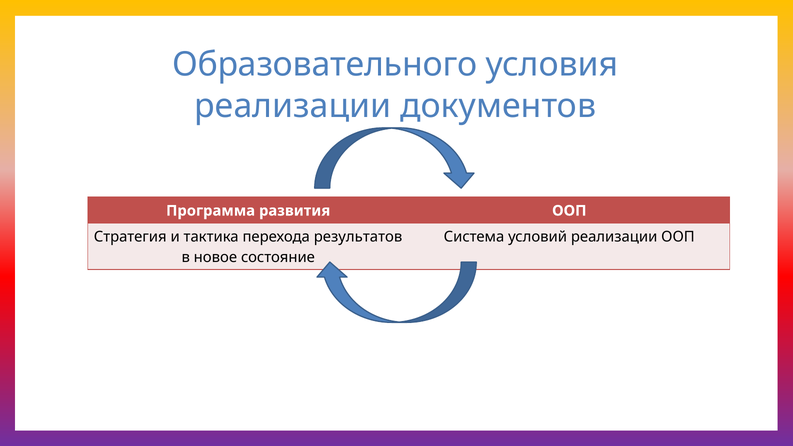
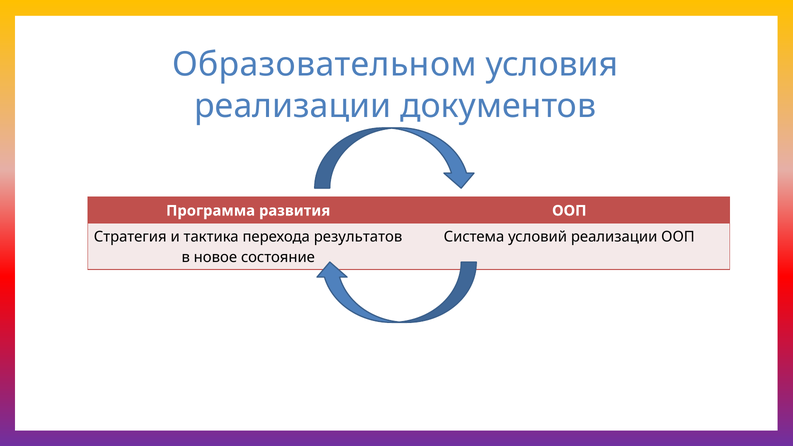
Образовательного: Образовательного -> Образовательном
